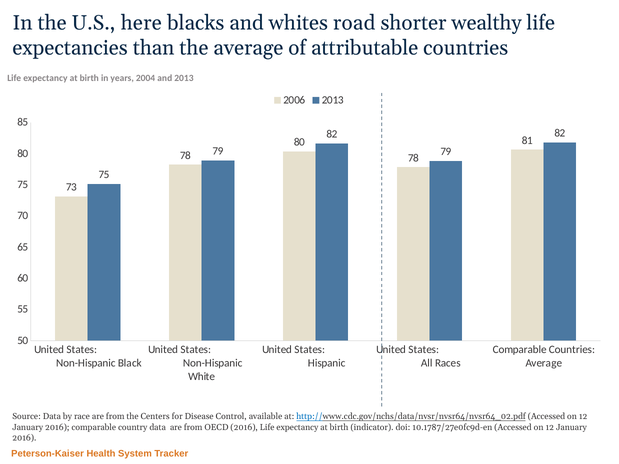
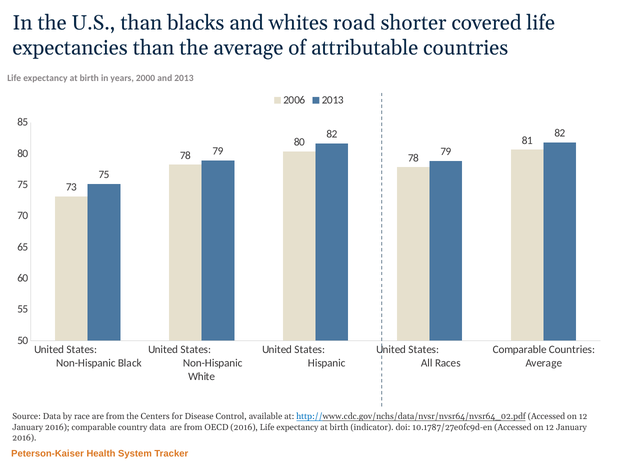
U.S here: here -> than
wealthy: wealthy -> covered
2004: 2004 -> 2000
